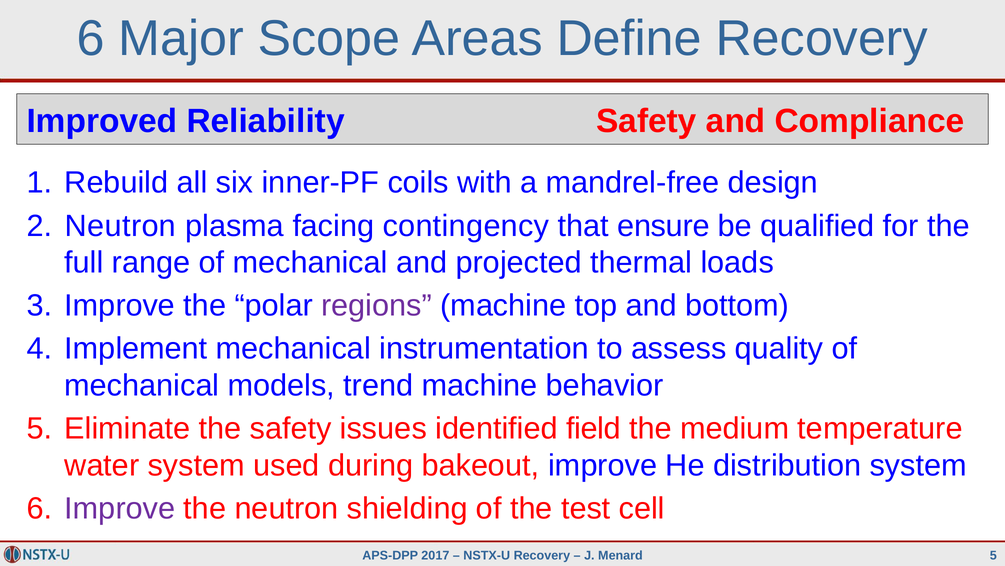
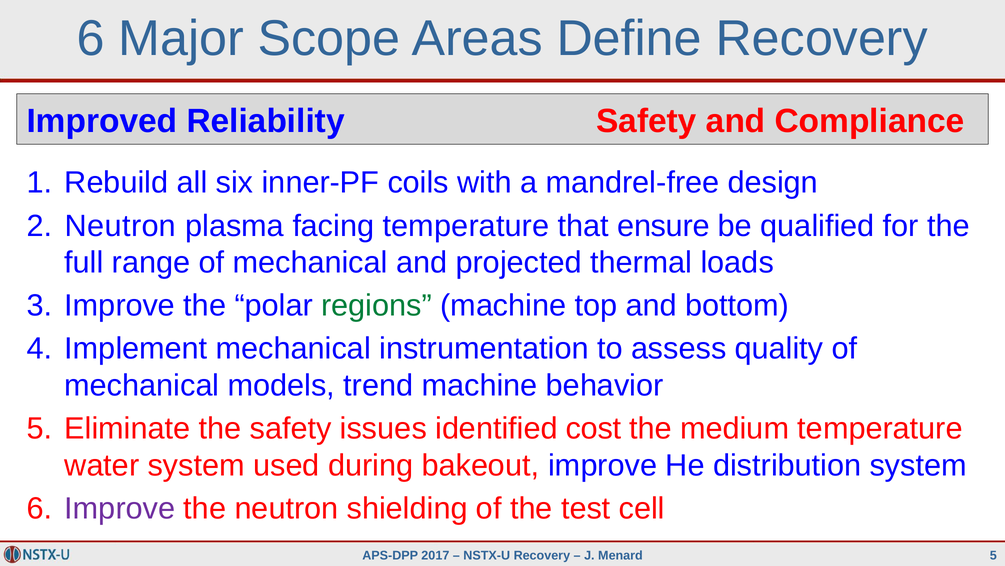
facing contingency: contingency -> temperature
regions colour: purple -> green
field: field -> cost
